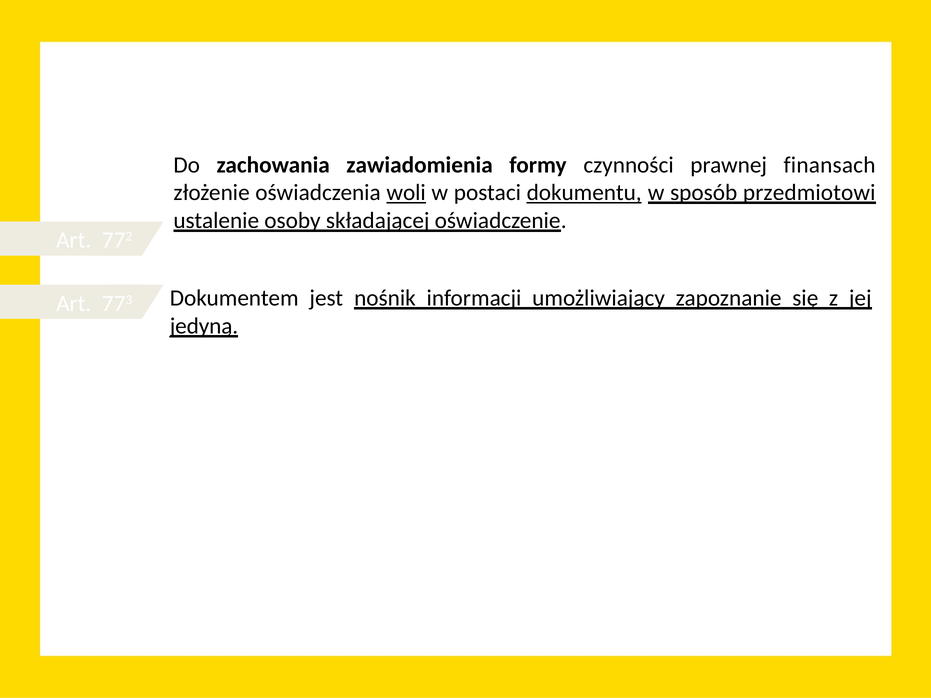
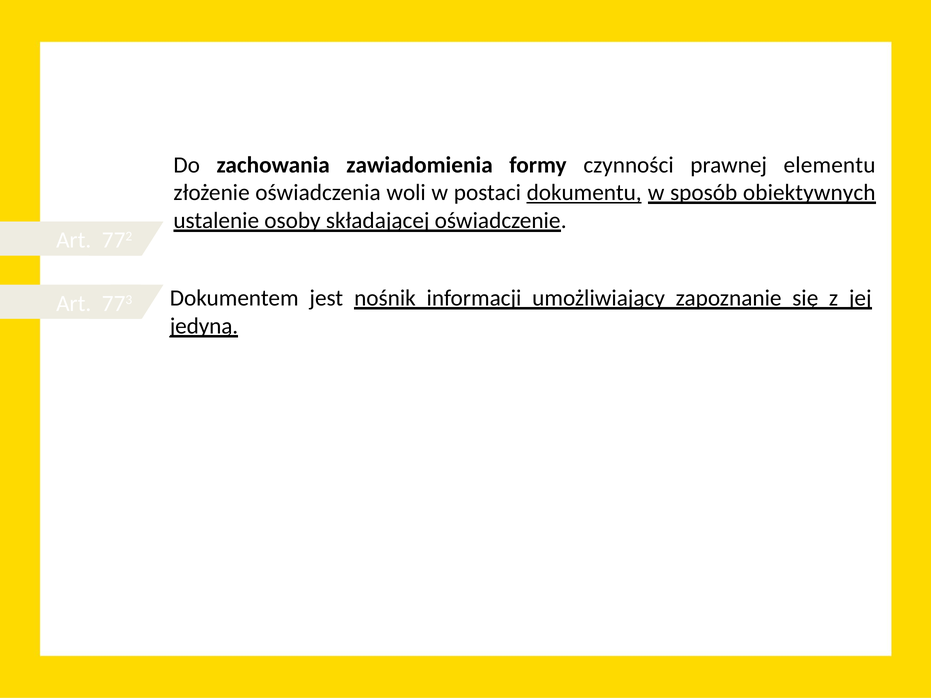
finansach: finansach -> elementu
woli underline: present -> none
przedmiotowi: przedmiotowi -> obiektywnych
